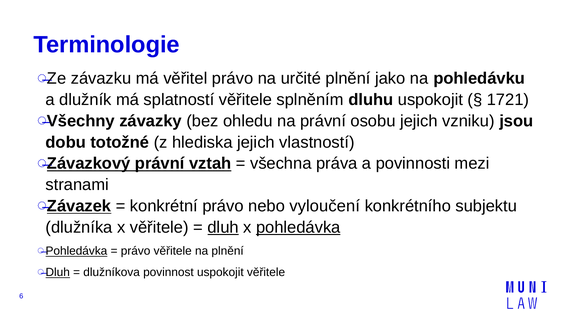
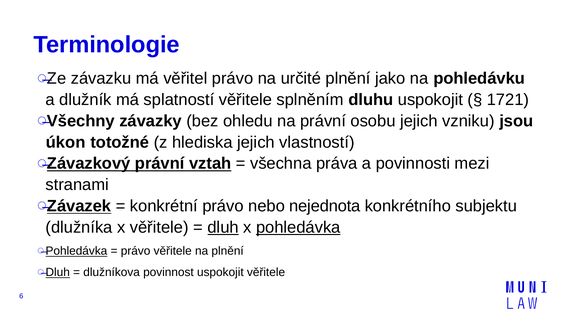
dobu: dobu -> úkon
vyloučení: vyloučení -> nejednota
